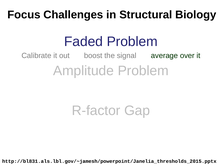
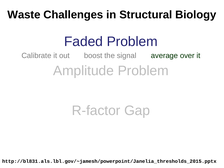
Focus: Focus -> Waste
